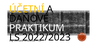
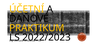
PRAKTIKUM colour: white -> yellow
